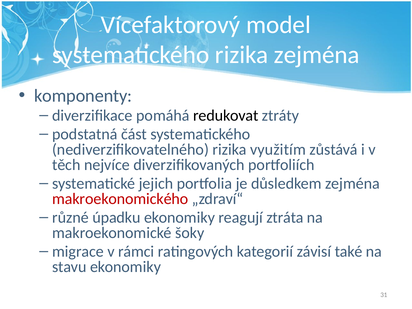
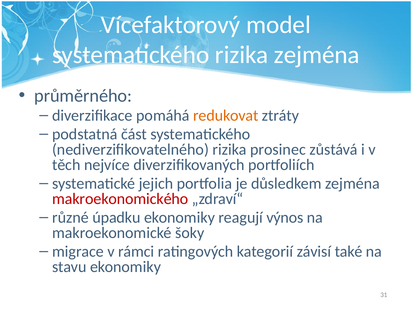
komponenty: komponenty -> průměrného
redukovat colour: black -> orange
využitím: využitím -> prosinec
ztráta: ztráta -> výnos
